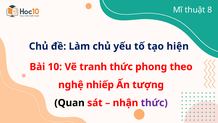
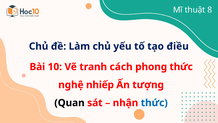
hiện: hiện -> điều
tranh thức: thức -> cách
phong theo: theo -> thức
thức at (154, 103) colour: purple -> blue
